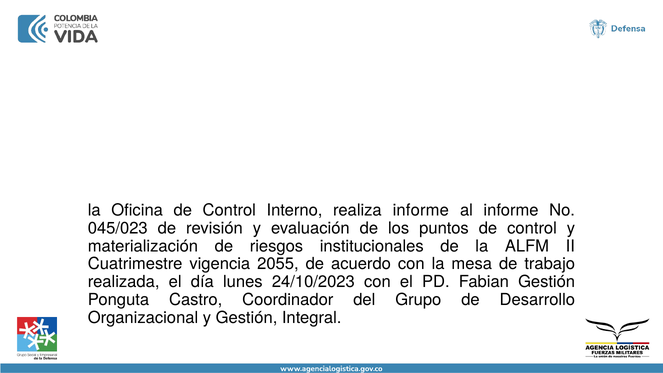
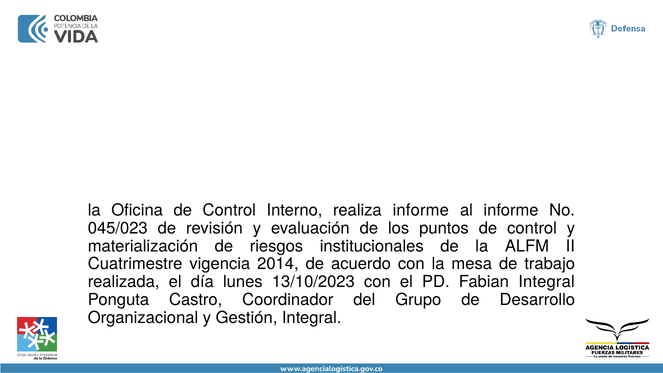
2055: 2055 -> 2014
24/10/2023: 24/10/2023 -> 13/10/2023
Fabian Gestión: Gestión -> Integral
